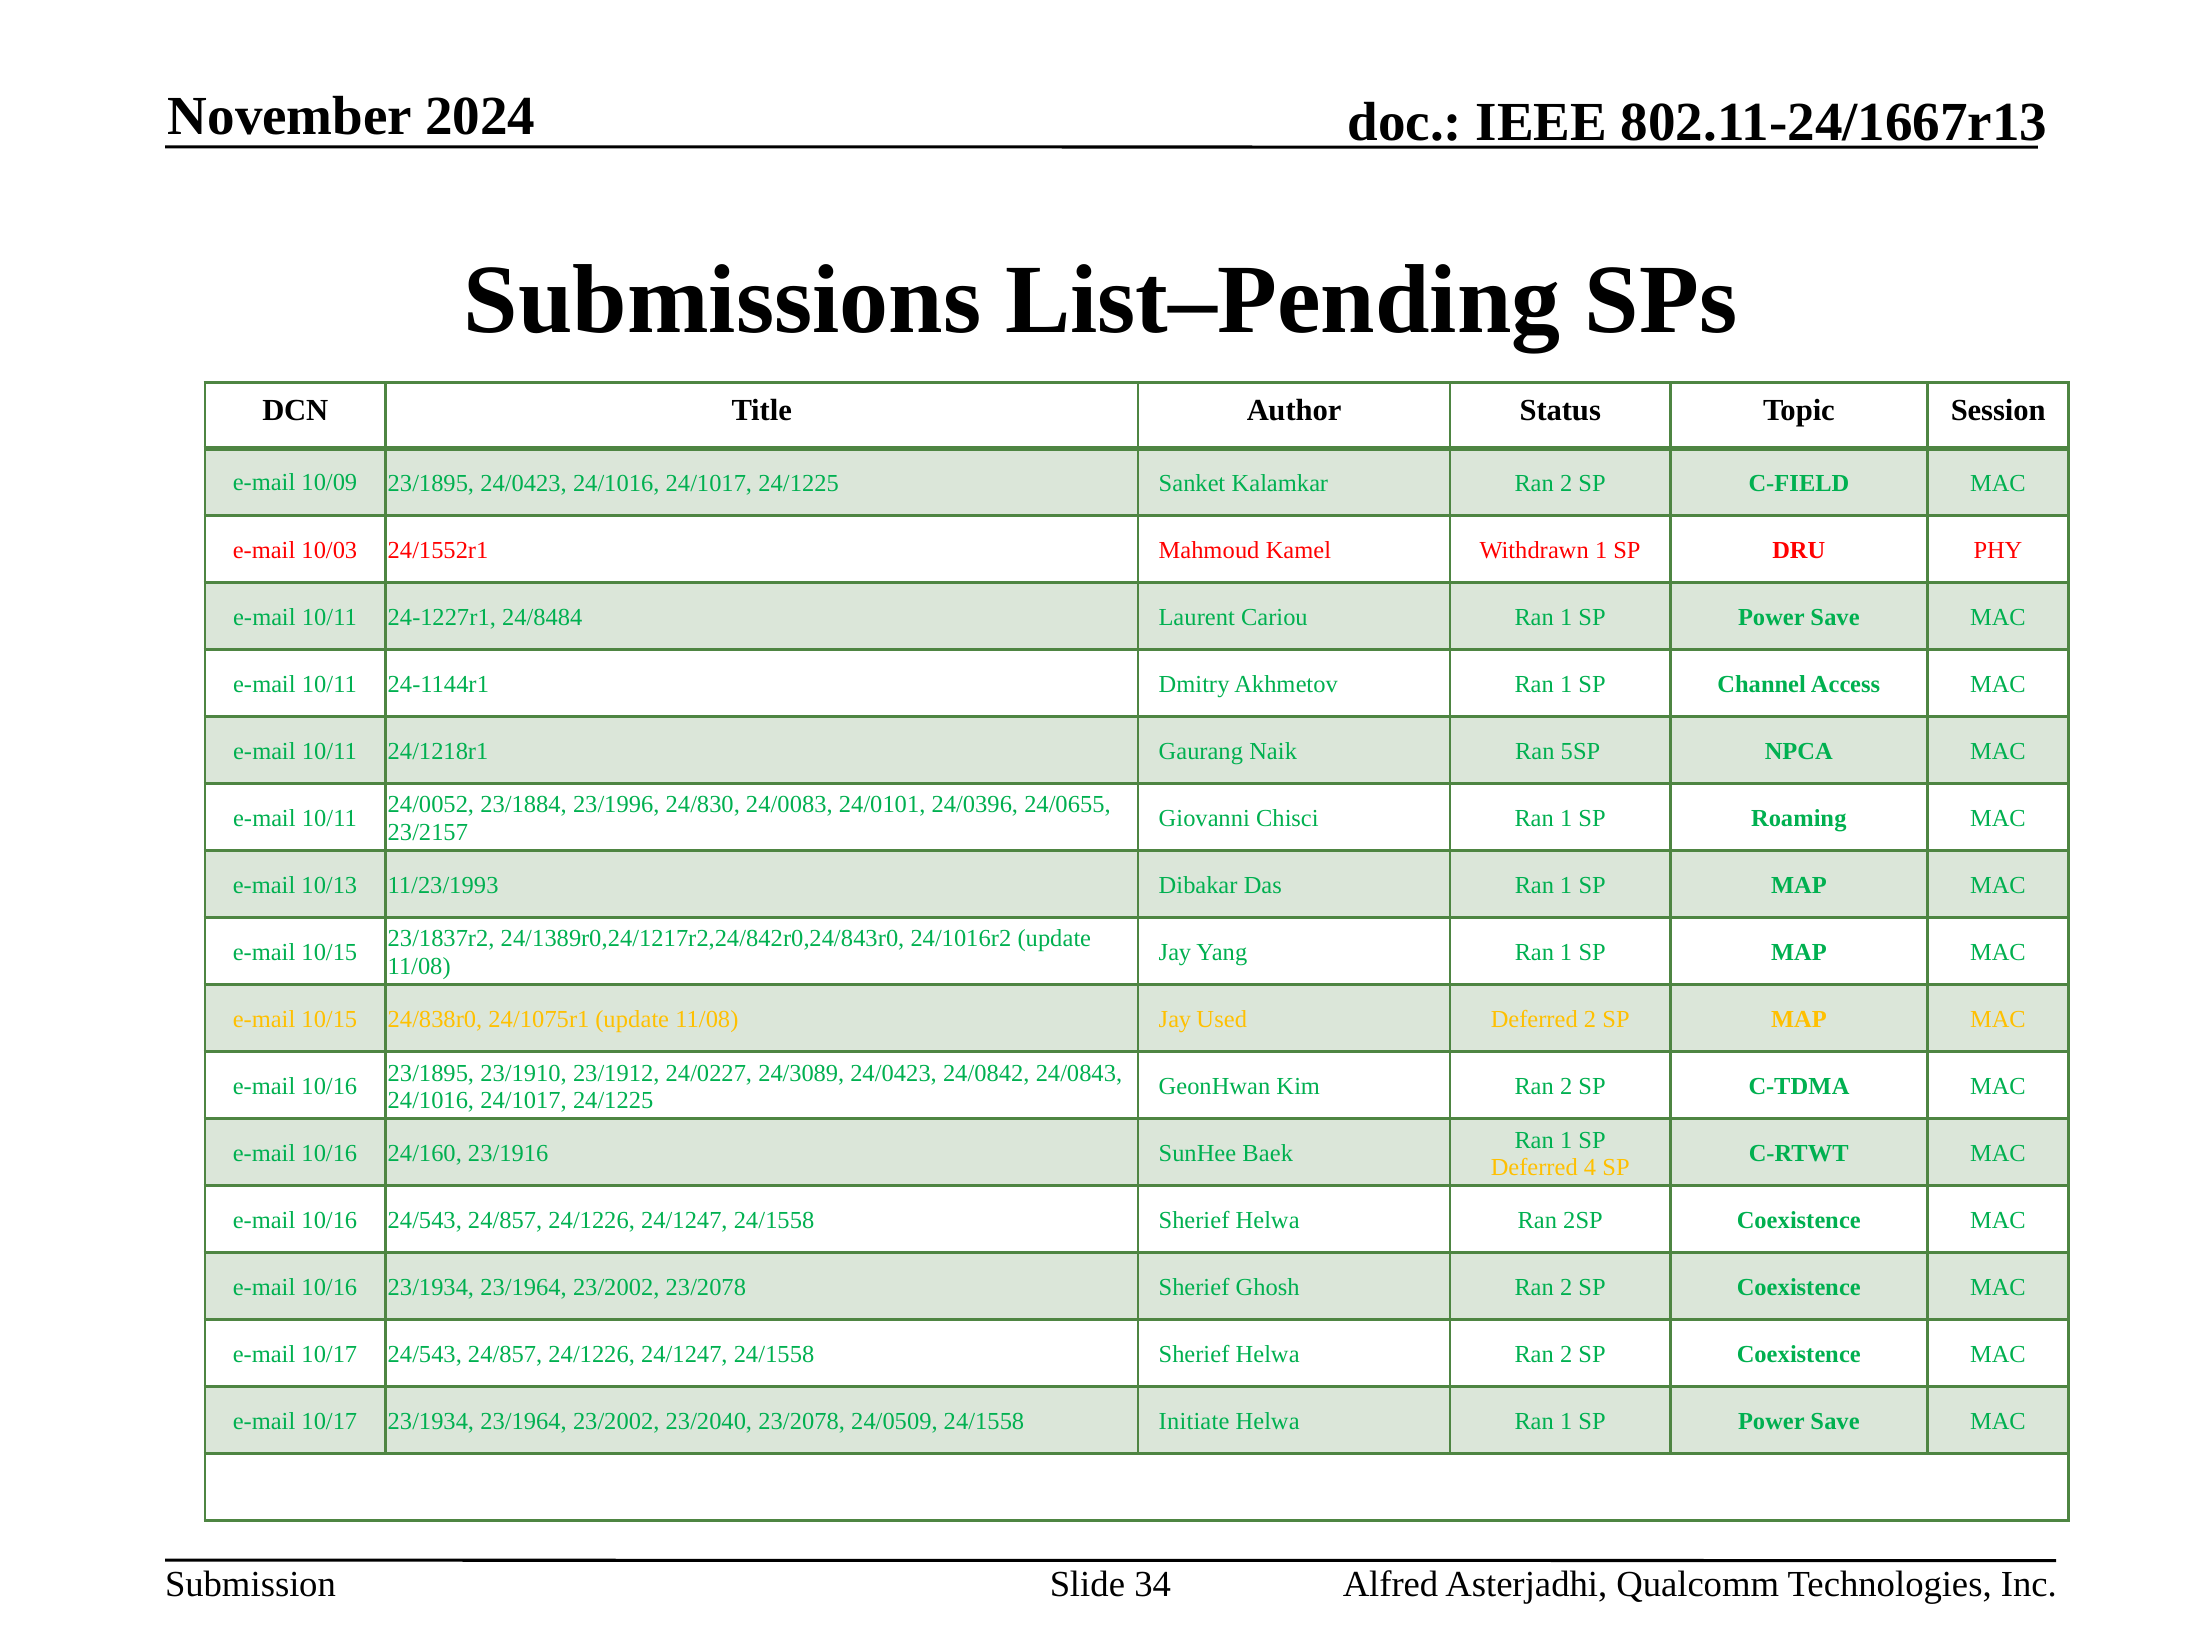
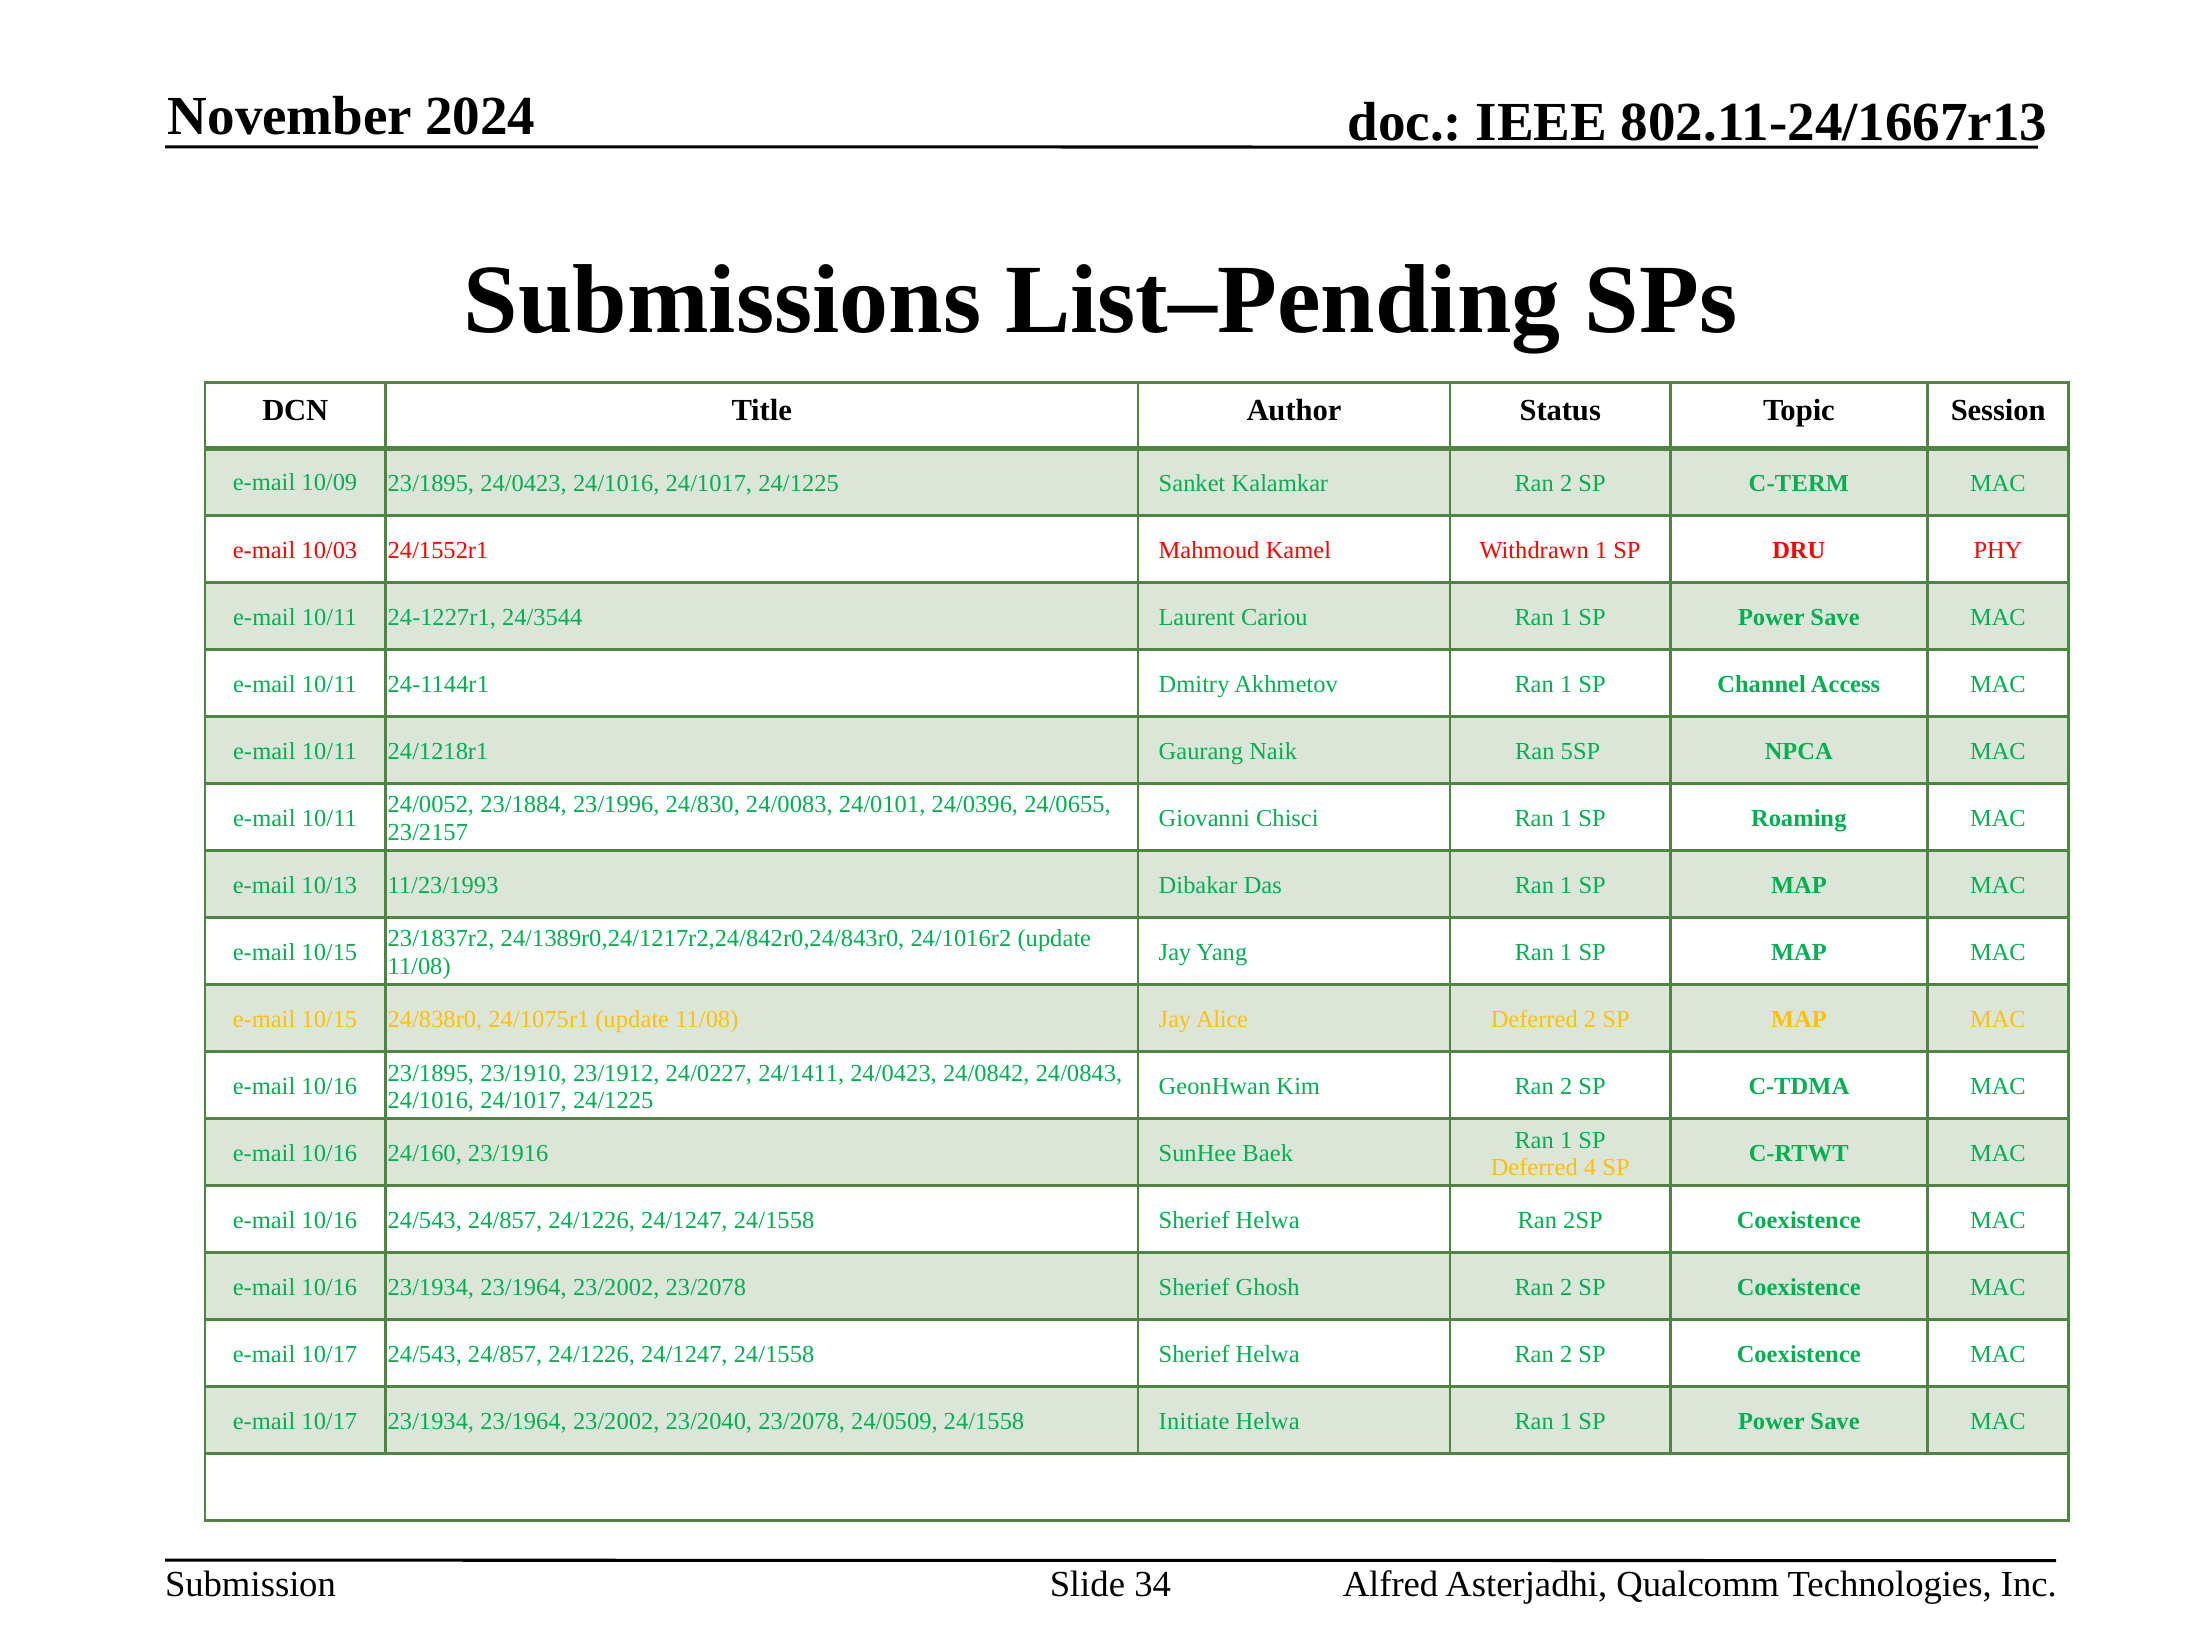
C-FIELD: C-FIELD -> C-TERM
24/8484: 24/8484 -> 24/3544
Used: Used -> Alice
24/3089: 24/3089 -> 24/1411
